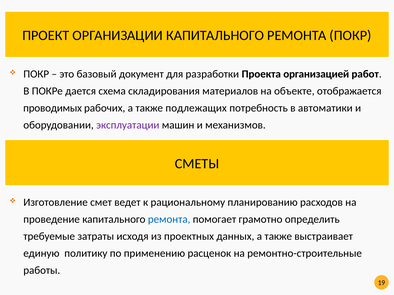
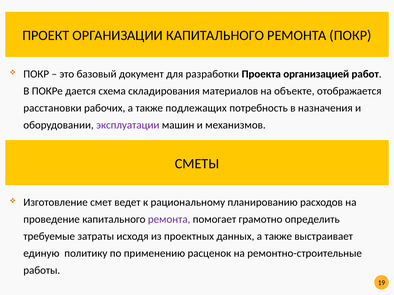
проводимых: проводимых -> расстановки
автоматики: автоматики -> назначения
ремонта at (169, 220) colour: blue -> purple
